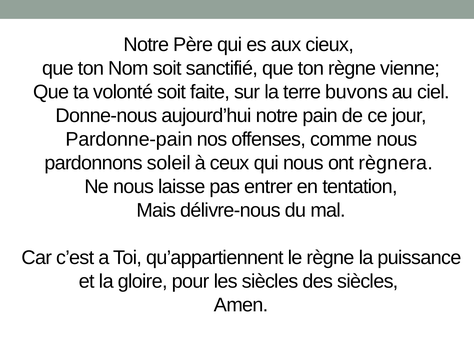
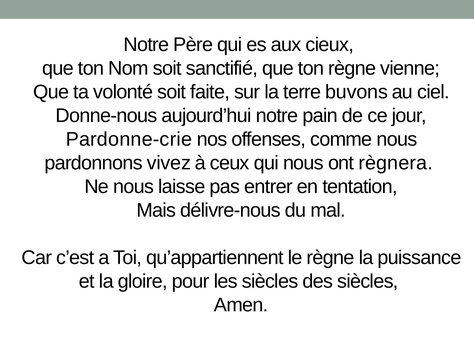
Pardonne-pain: Pardonne-pain -> Pardonne-crie
soleil: soleil -> vivez
